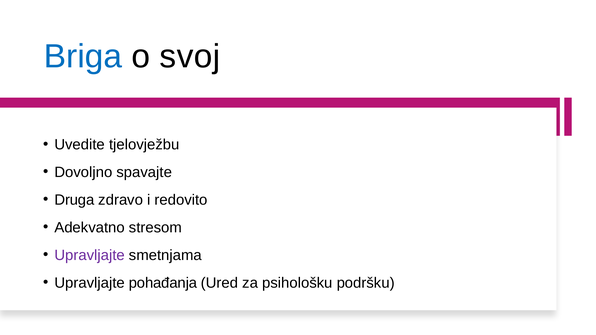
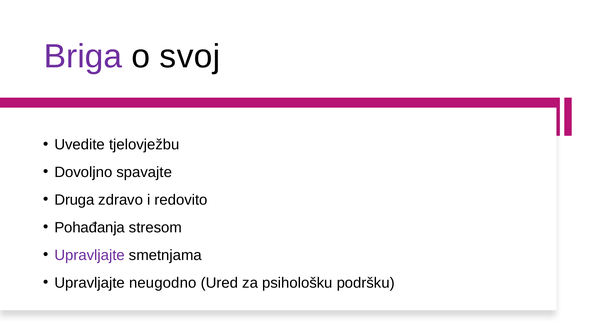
Briga colour: blue -> purple
Adekvatno: Adekvatno -> Pohađanja
pohađanja: pohađanja -> neugodno
